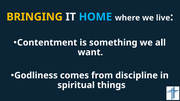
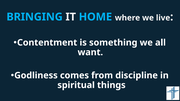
BRINGING colour: yellow -> light blue
